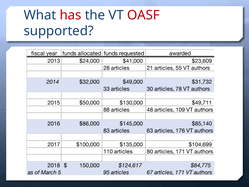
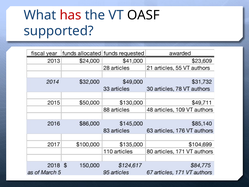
OASF colour: red -> black
